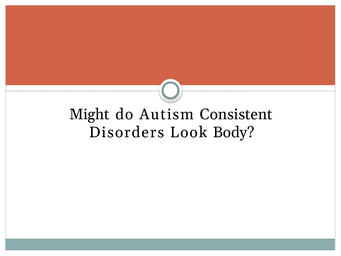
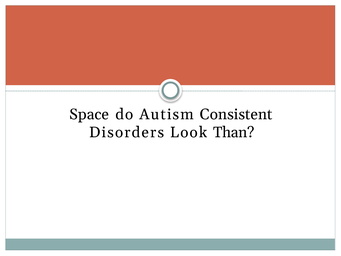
Might: Might -> Space
Body: Body -> Than
